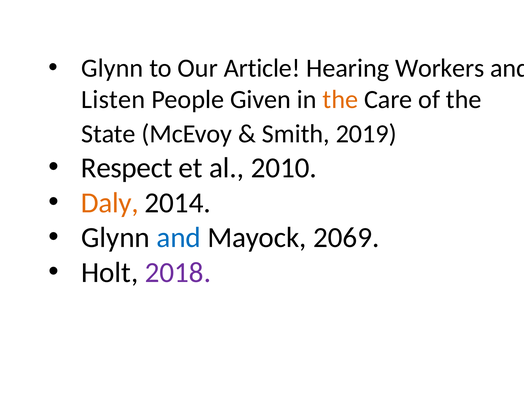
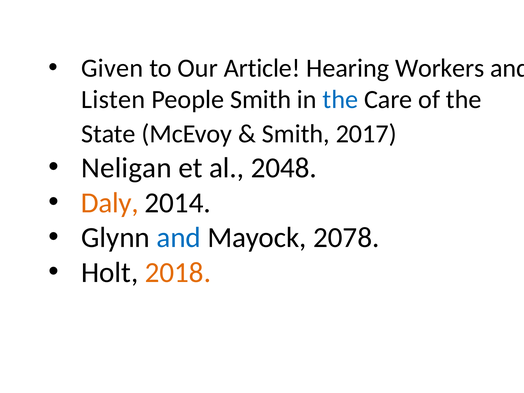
Glynn at (112, 68): Glynn -> Given
People Given: Given -> Smith
the at (340, 100) colour: orange -> blue
2019: 2019 -> 2017
Respect: Respect -> Neligan
2010: 2010 -> 2048
2069: 2069 -> 2078
2018 colour: purple -> orange
